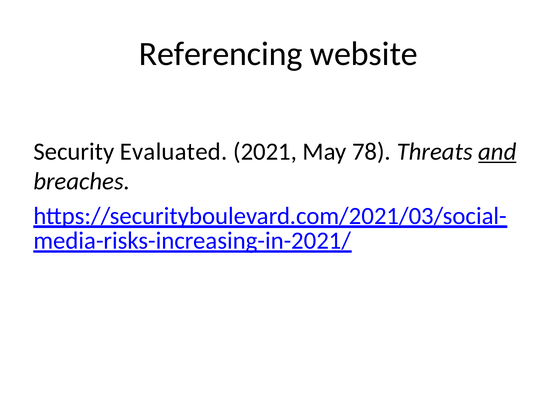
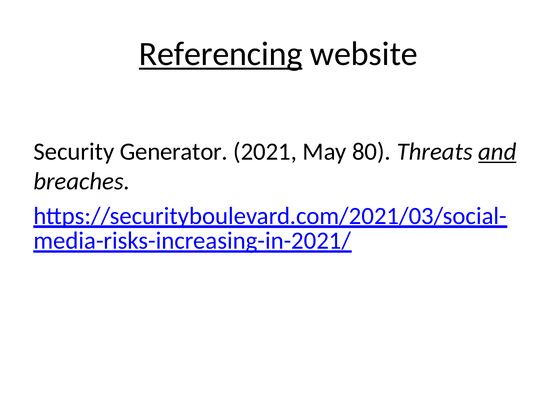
Referencing underline: none -> present
Evaluated: Evaluated -> Generator
78: 78 -> 80
